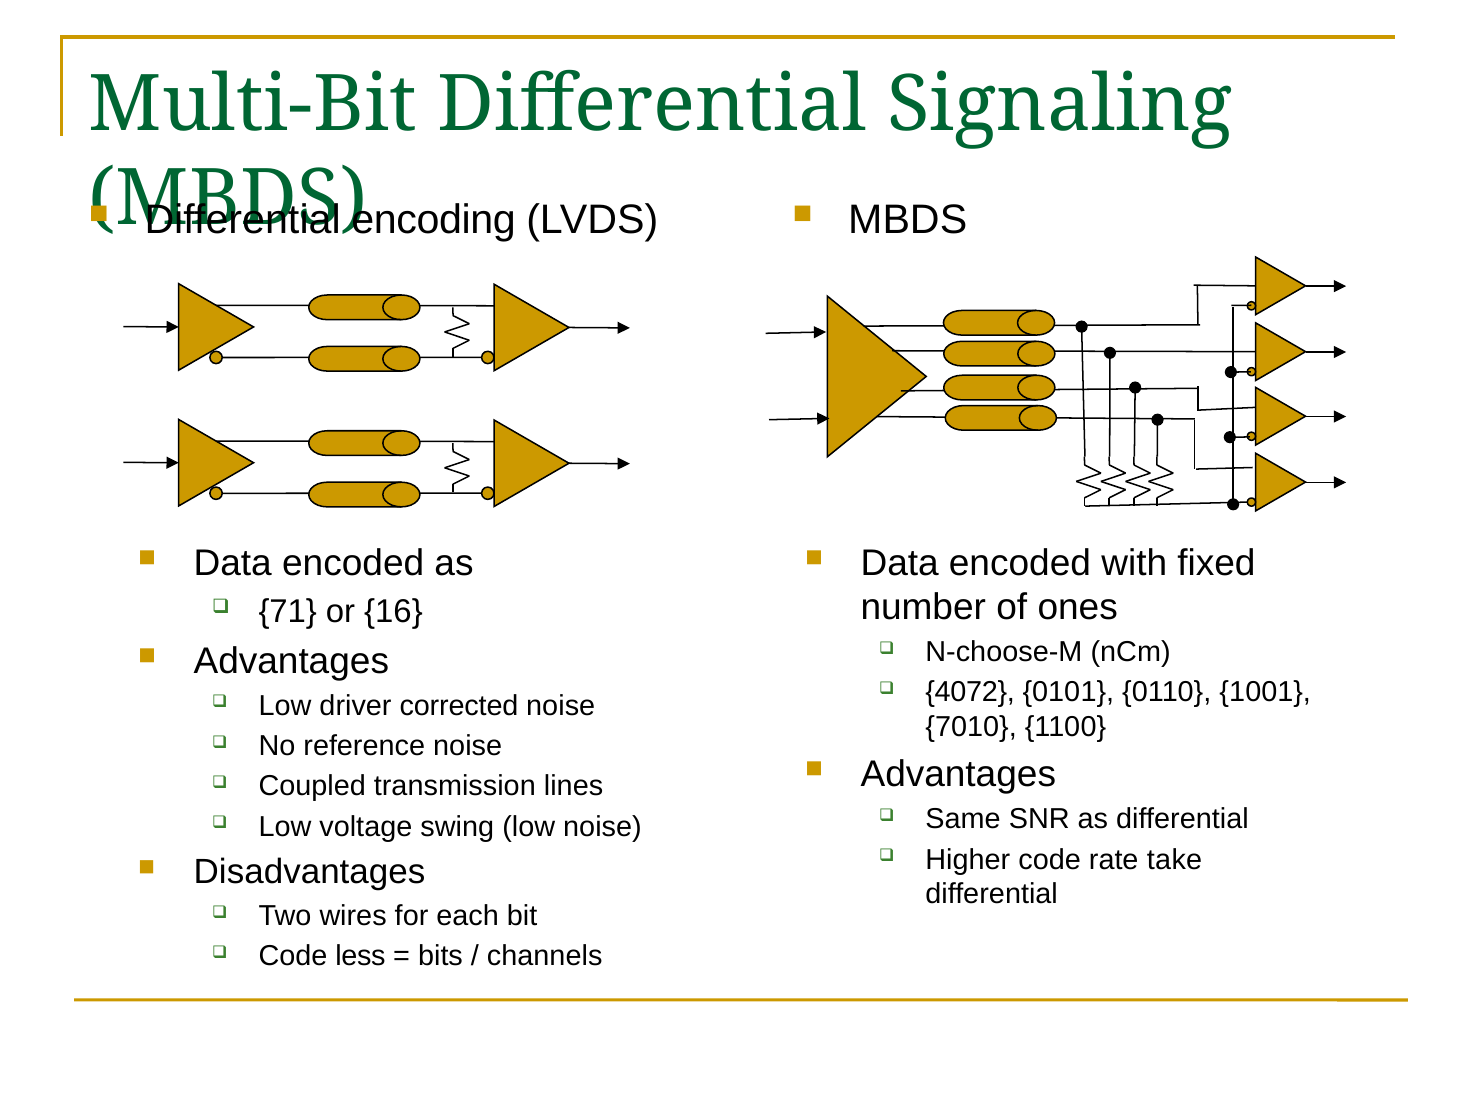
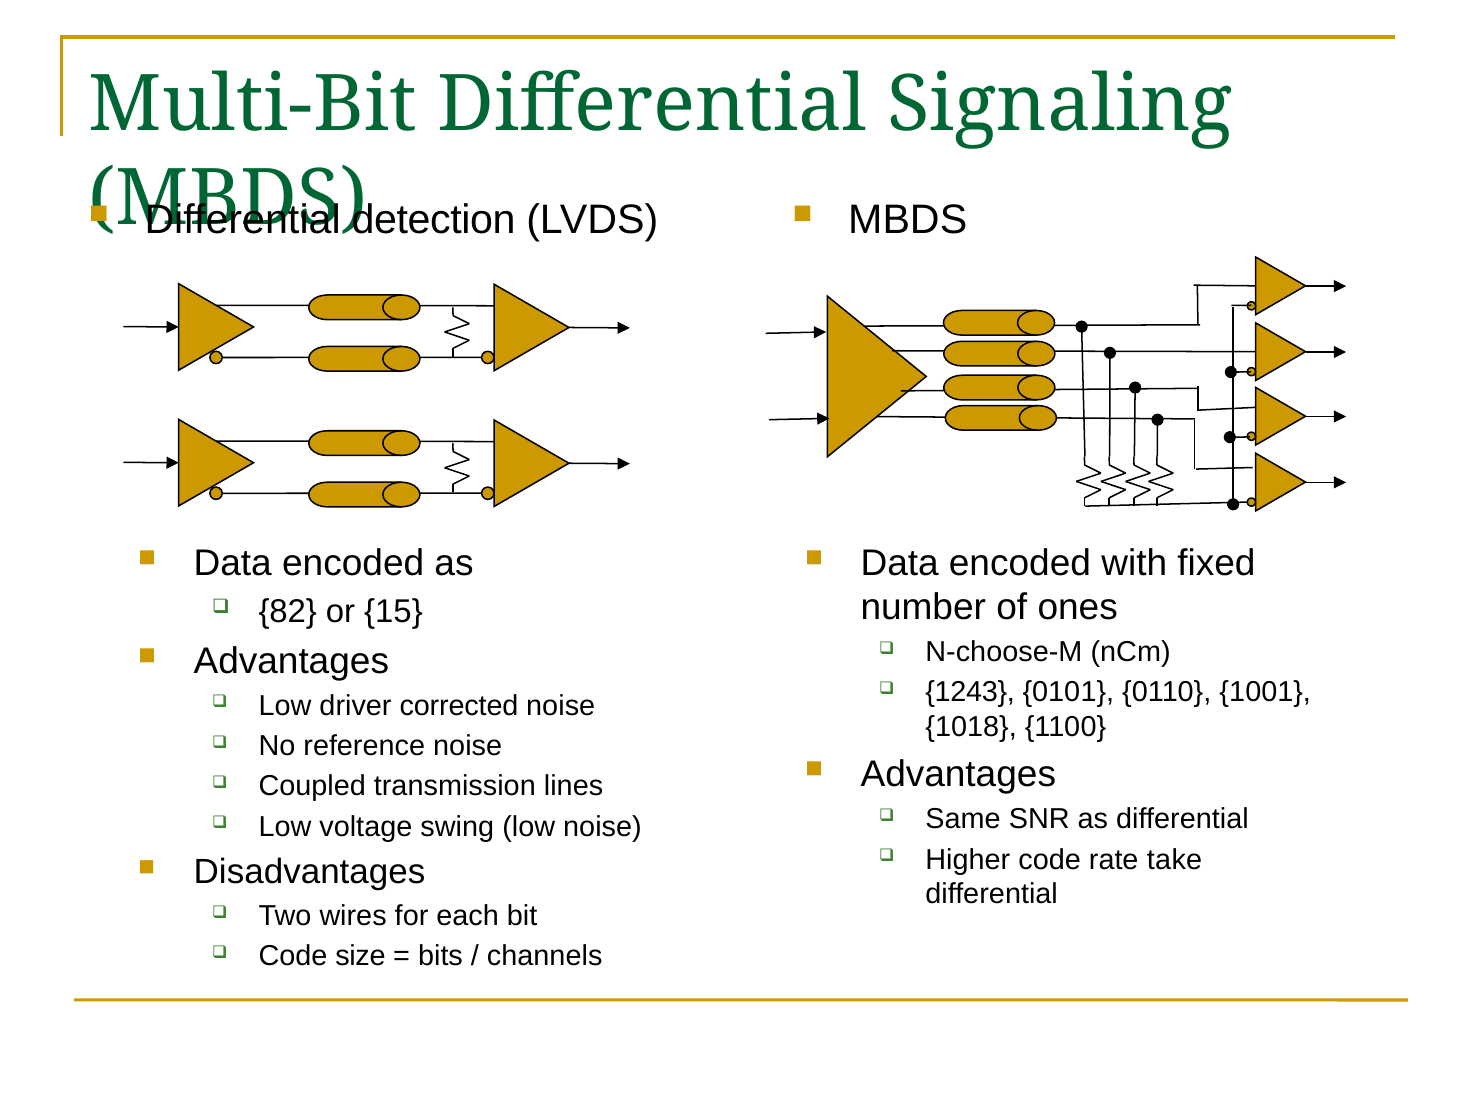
encoding: encoding -> detection
71: 71 -> 82
16: 16 -> 15
4072: 4072 -> 1243
7010: 7010 -> 1018
less: less -> size
